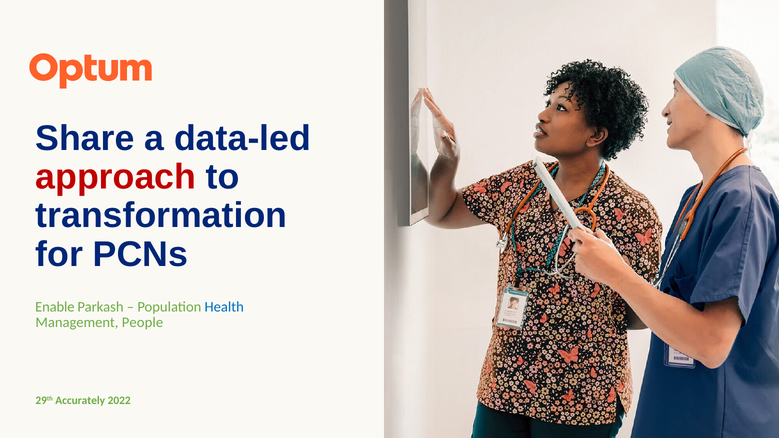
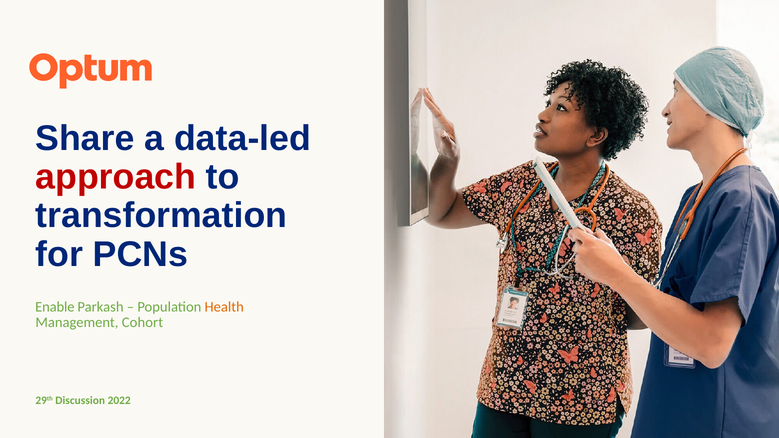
Health colour: blue -> orange
People: People -> Cohort
Accurately: Accurately -> Discussion
